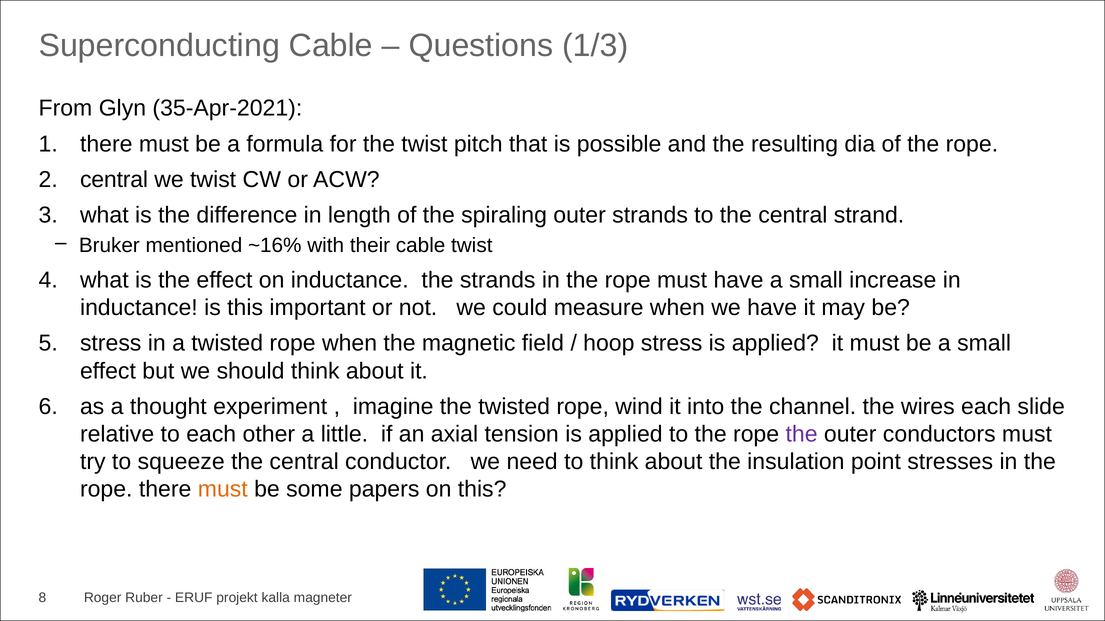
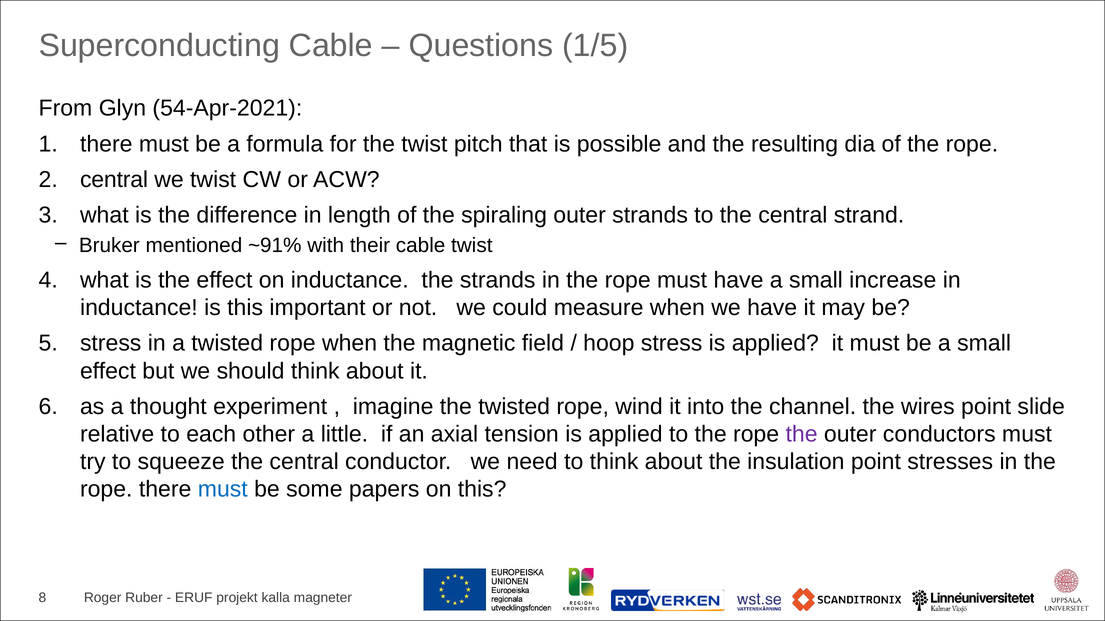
1/3: 1/3 -> 1/5
35-Apr-2021: 35-Apr-2021 -> 54-Apr-2021
~16%: ~16% -> ~91%
wires each: each -> point
must at (223, 490) colour: orange -> blue
